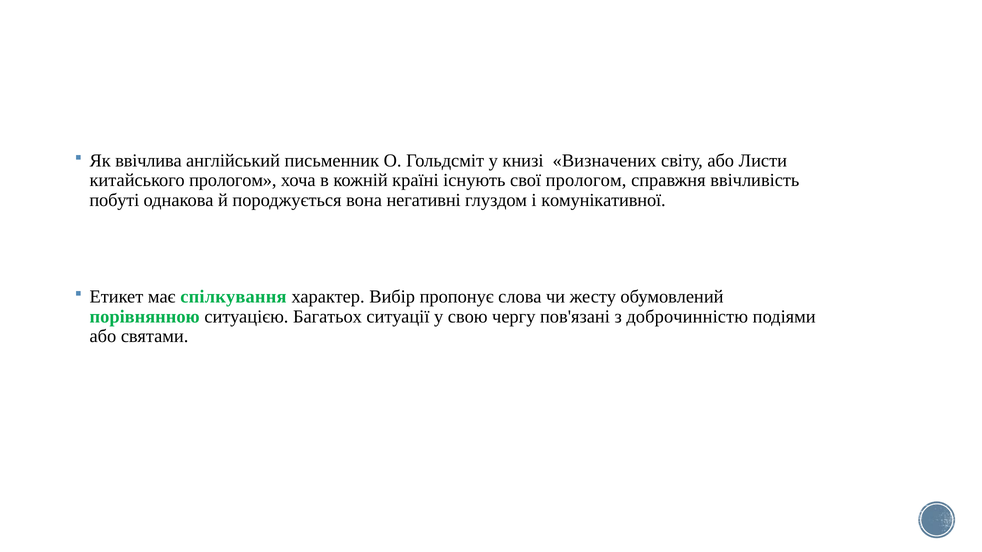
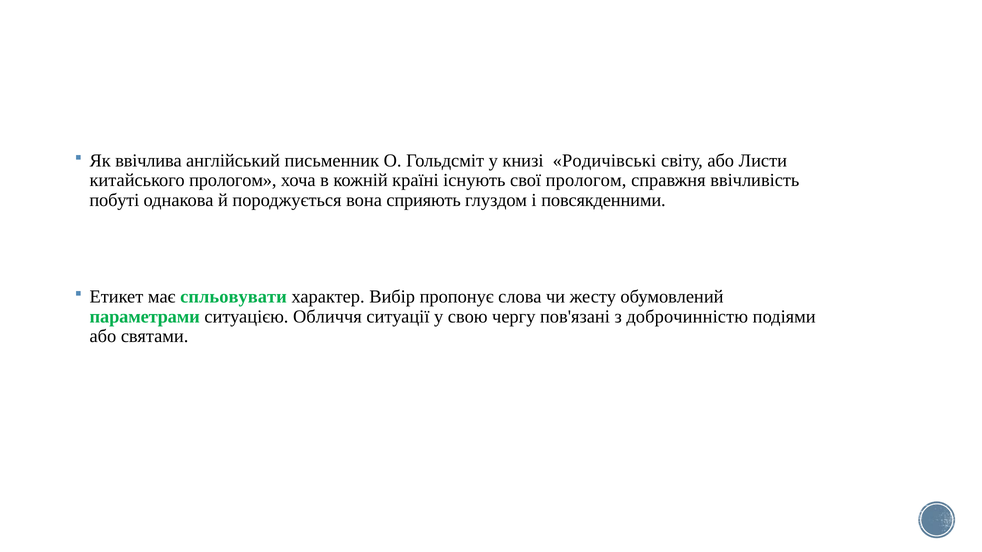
Визначених: Визначених -> Родичівські
негативні: негативні -> сприяють
комунікативної: комунікативної -> повсякденними
спілкування: спілкування -> спльовувати
порівнянною: порівнянною -> параметрами
Багатьох: Багатьох -> Обличчя
